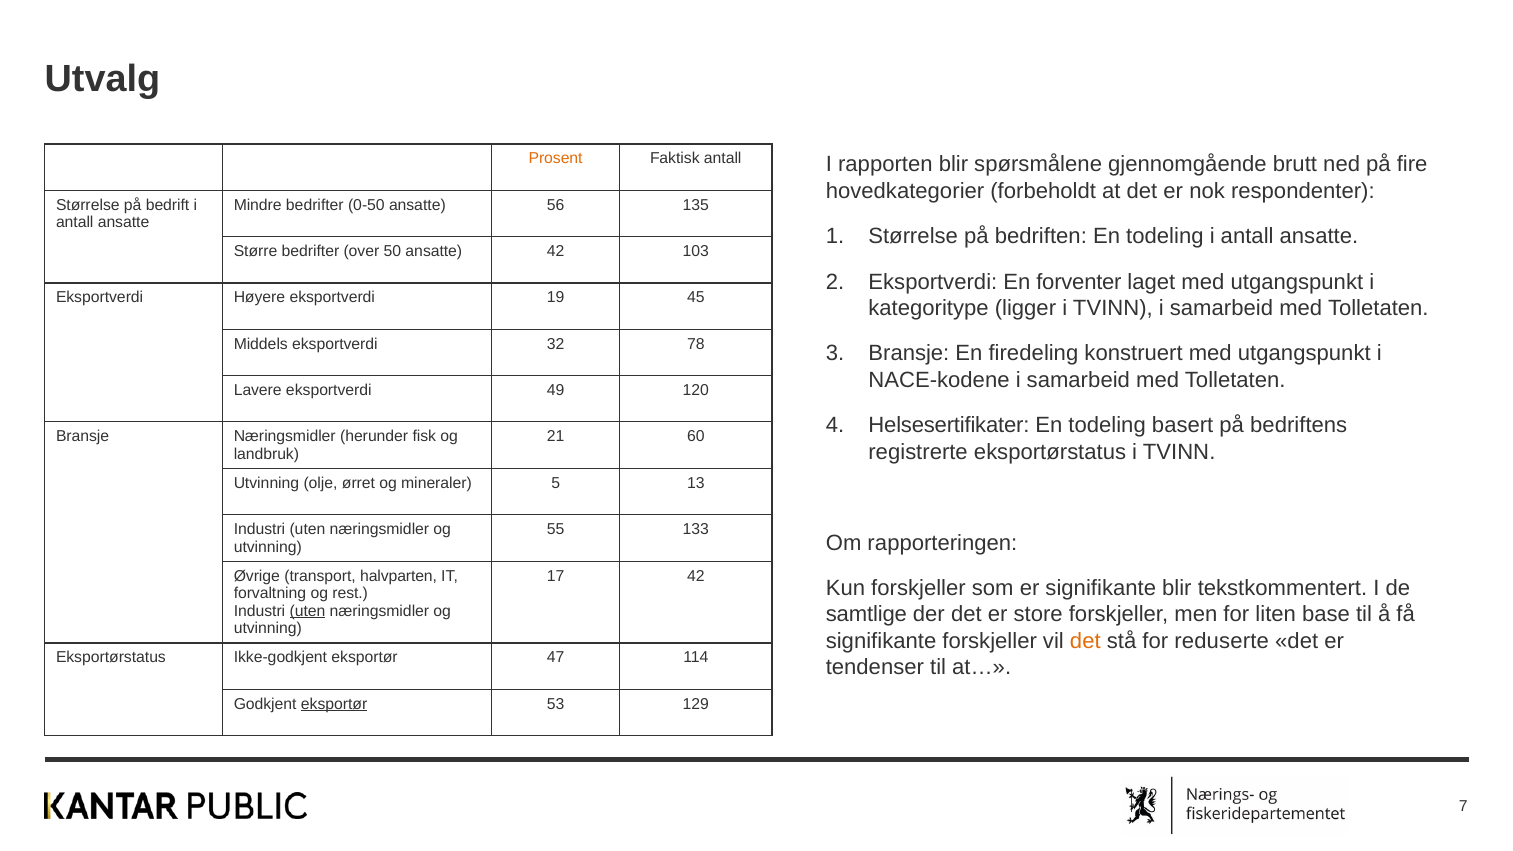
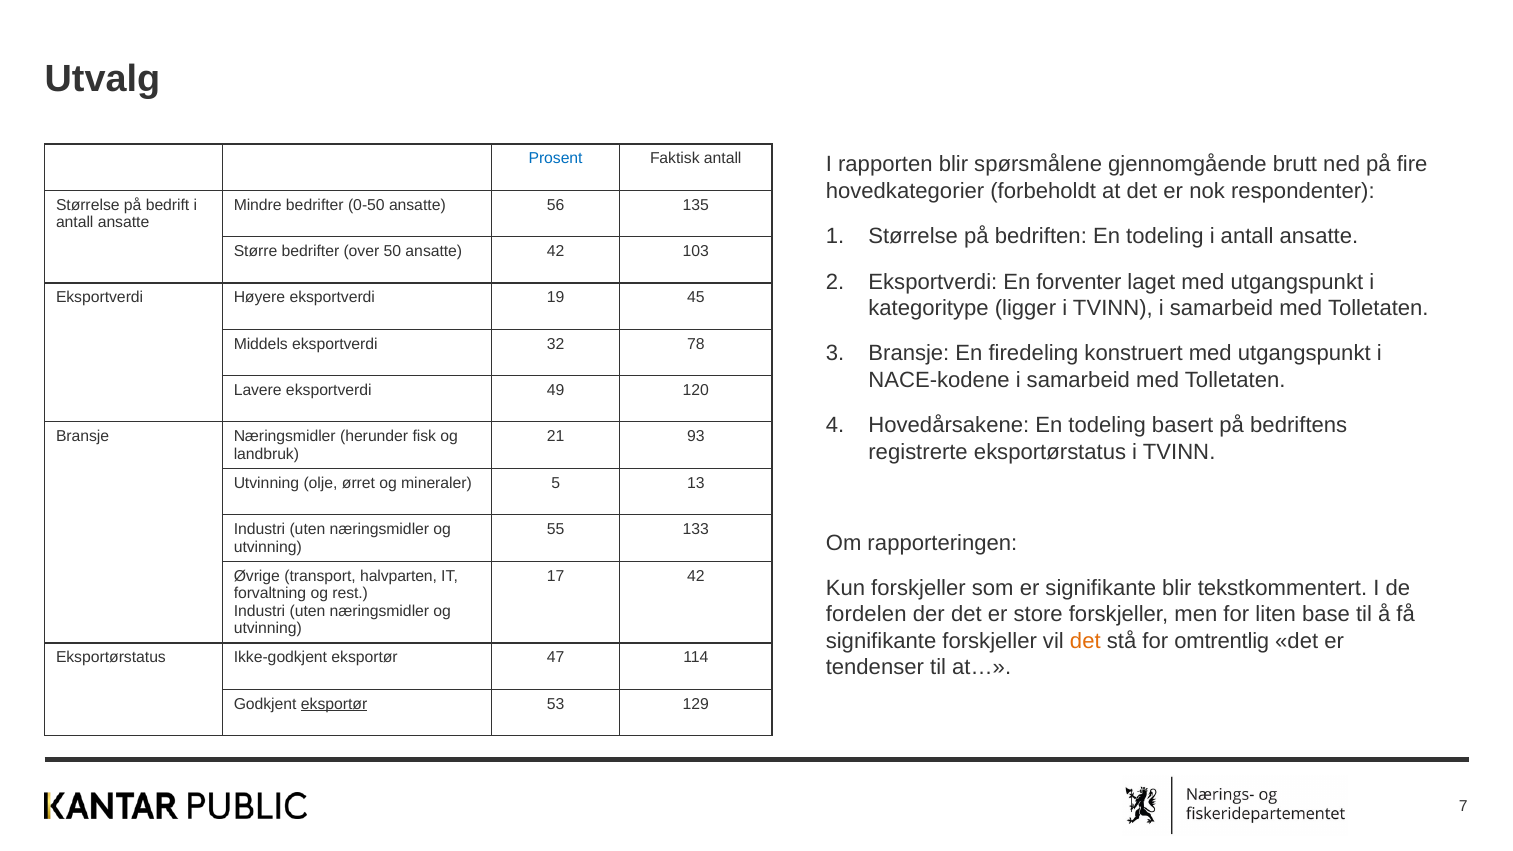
Prosent colour: orange -> blue
Helsesertifikater: Helsesertifikater -> Hovedårsakene
60: 60 -> 93
uten at (307, 611) underline: present -> none
samtlige: samtlige -> fordelen
reduserte: reduserte -> omtrentlig
